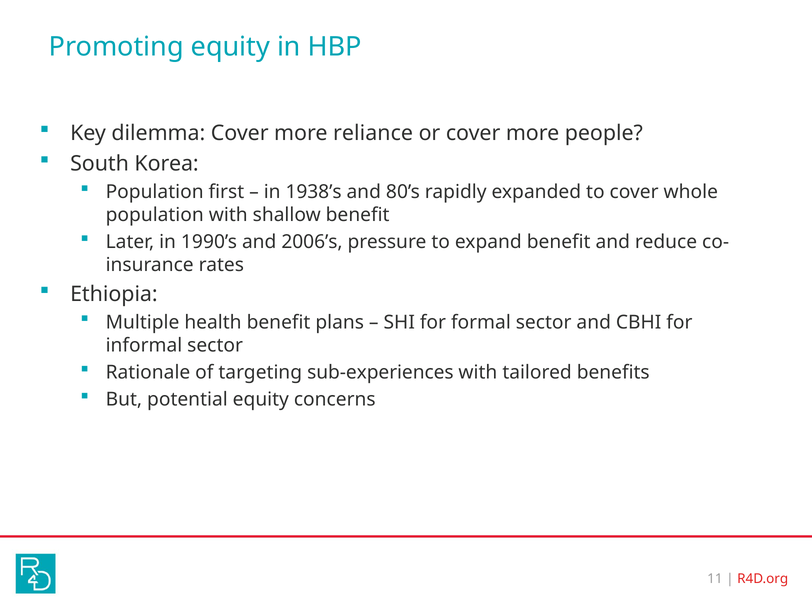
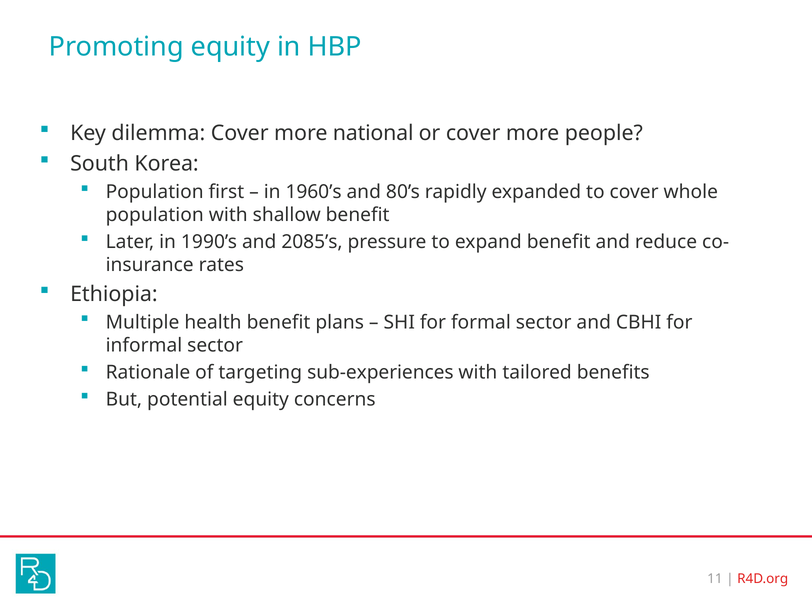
reliance: reliance -> national
1938’s: 1938’s -> 1960’s
2006’s: 2006’s -> 2085’s
